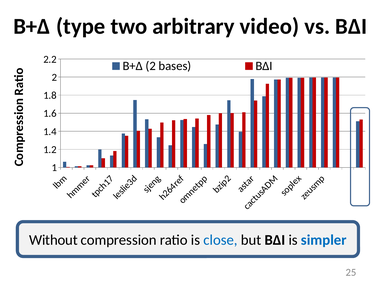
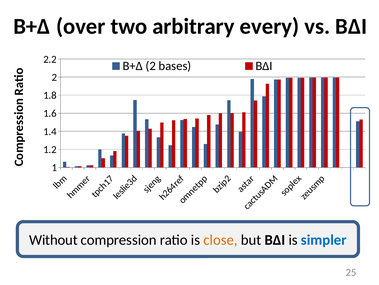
type: type -> over
video: video -> every
close colour: blue -> orange
